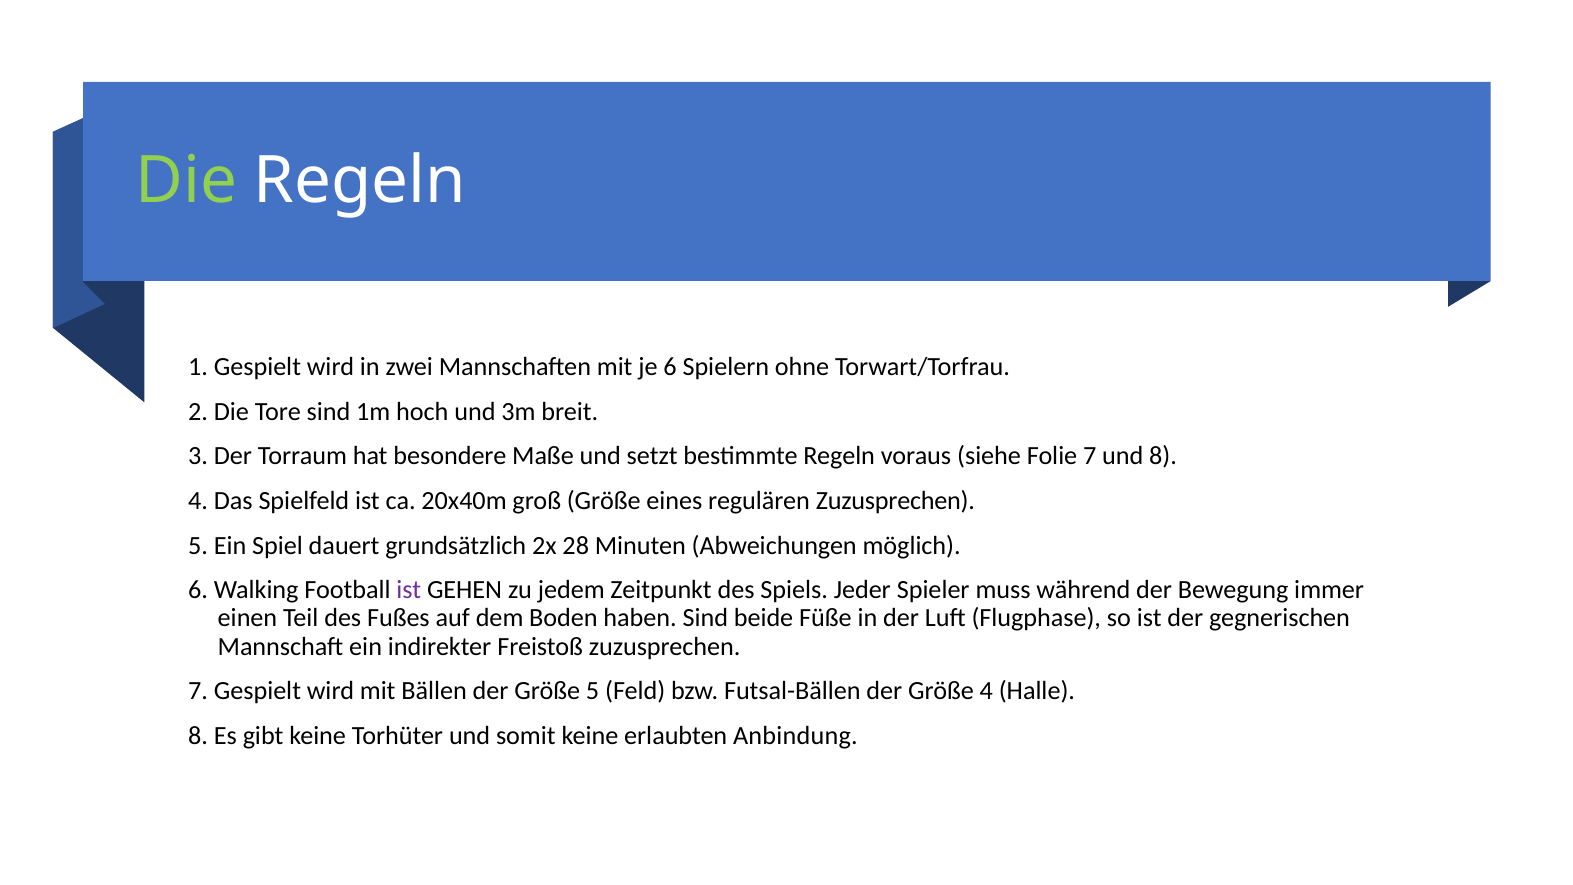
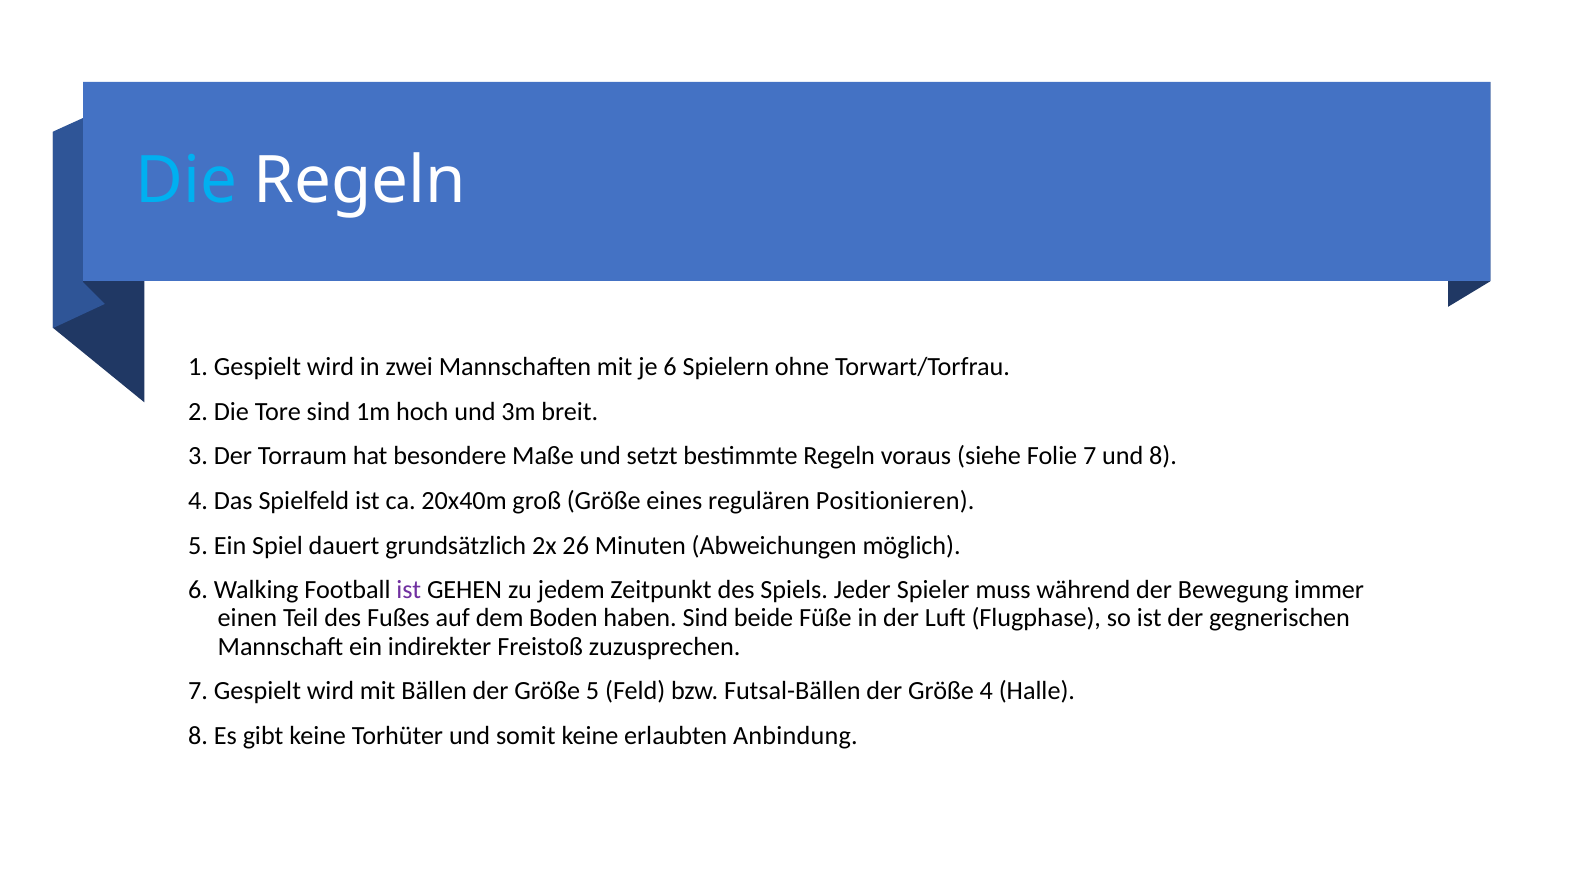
Die at (186, 181) colour: light green -> light blue
regulären Zuzusprechen: Zuzusprechen -> Positionieren
28: 28 -> 26
